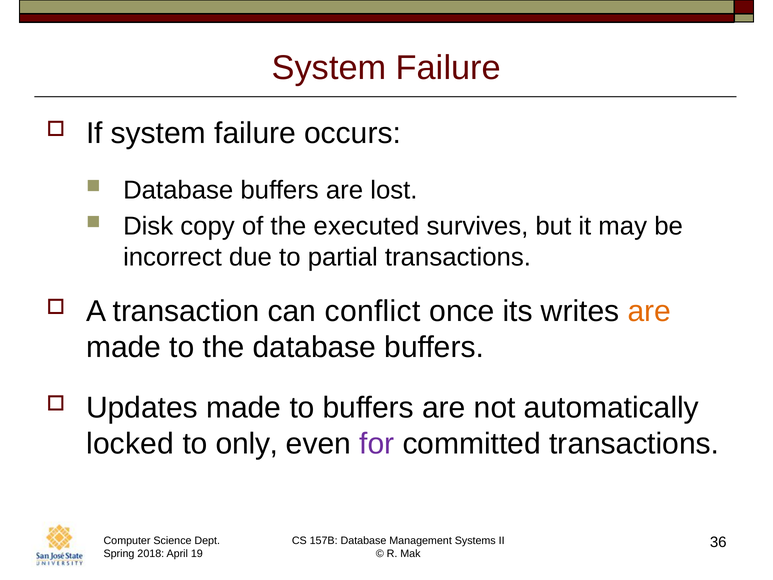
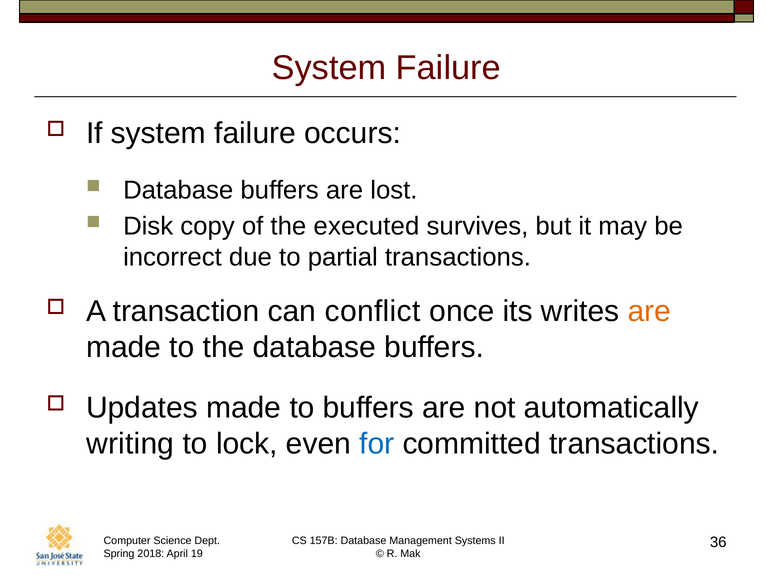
locked: locked -> writing
only: only -> lock
for colour: purple -> blue
